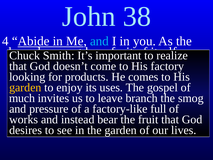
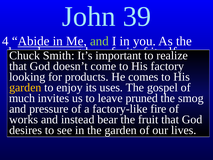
38: 38 -> 39
and at (99, 41) colour: light blue -> light green
leave branch: branch -> pruned
full: full -> fire
